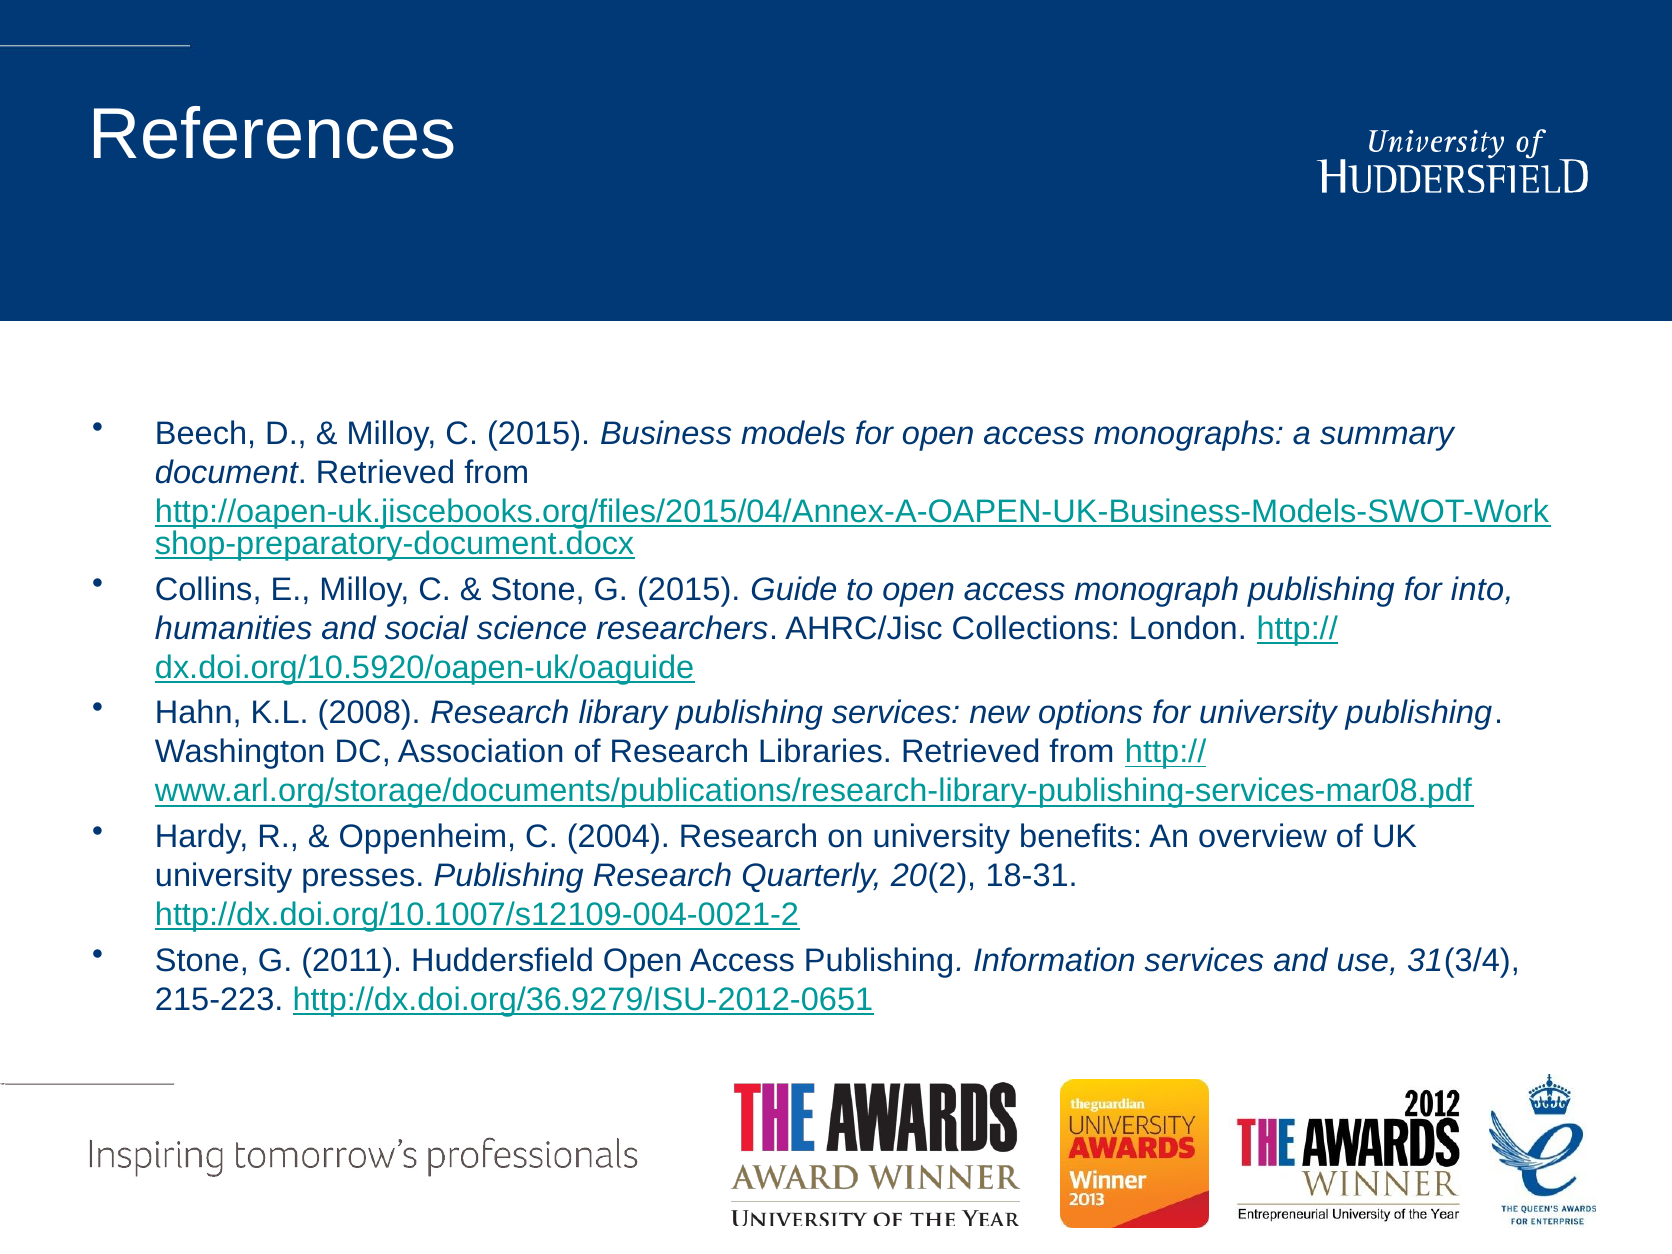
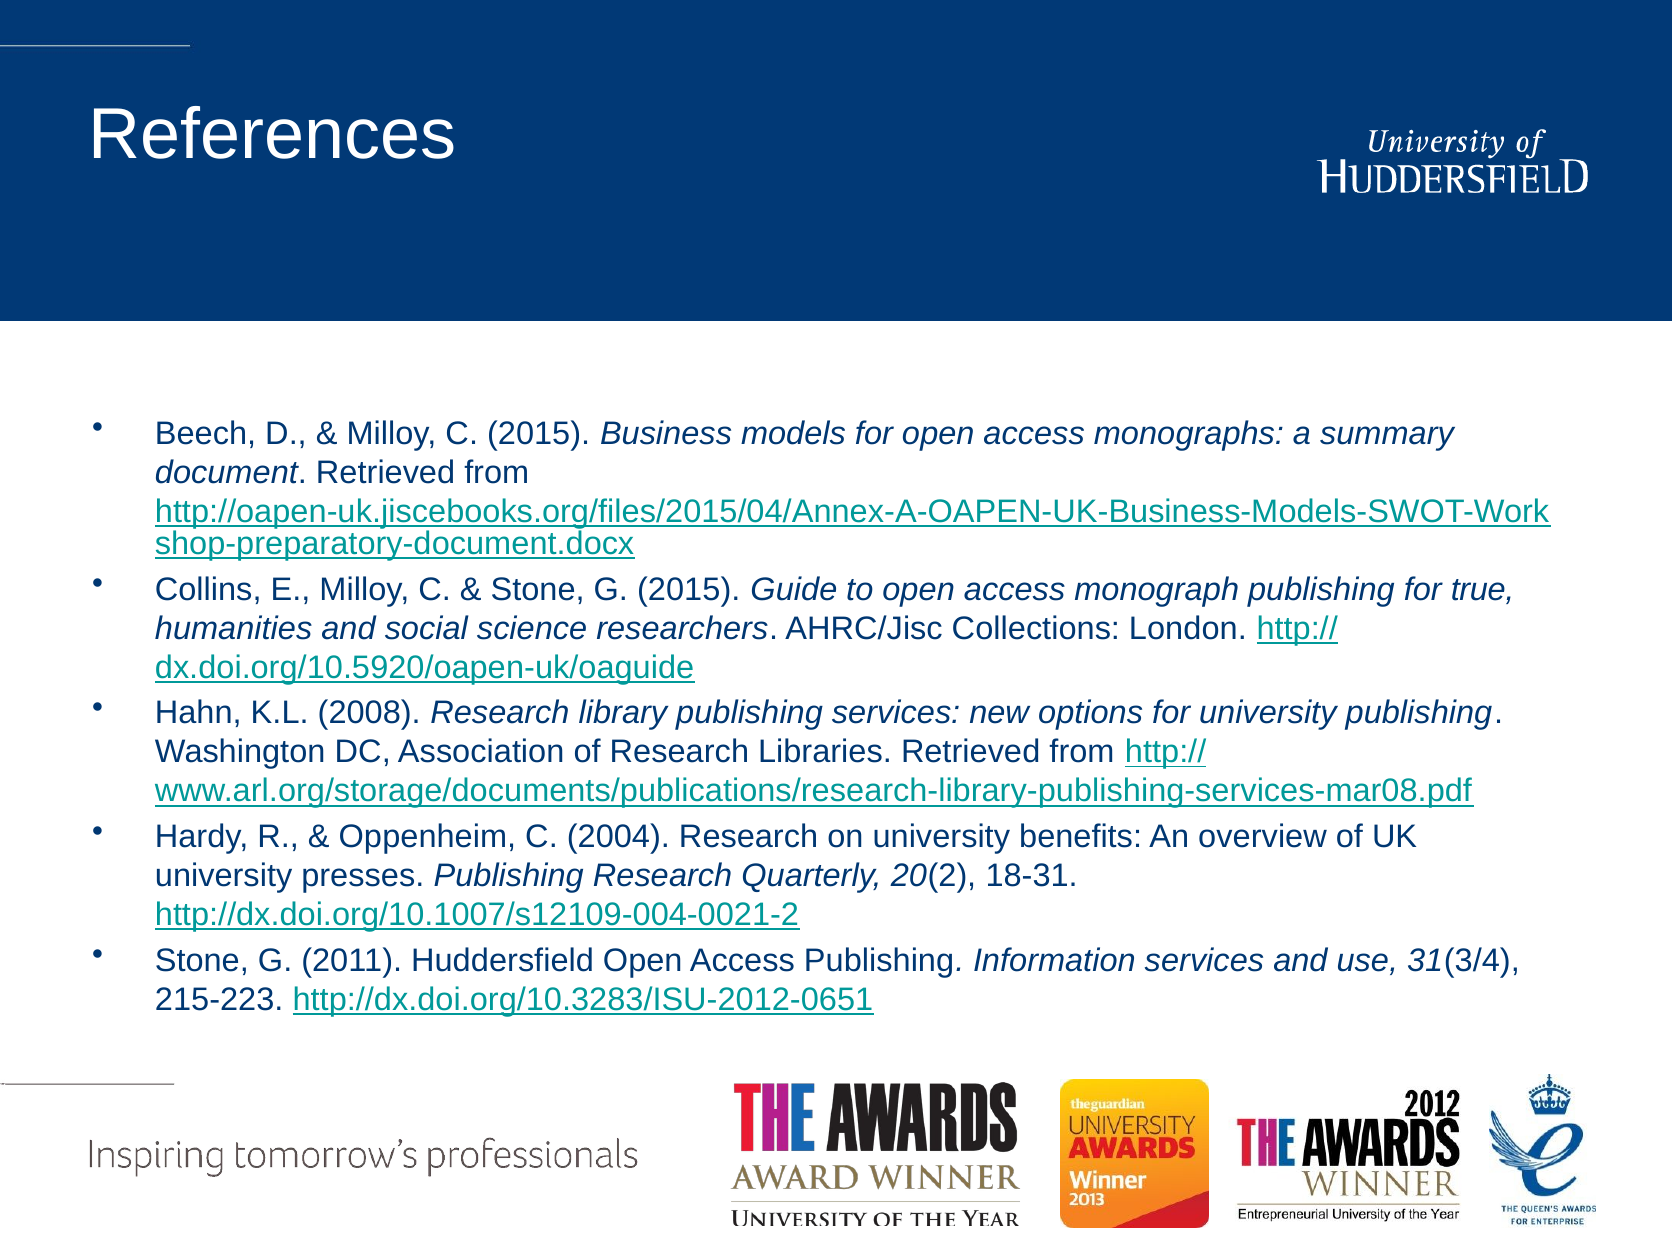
into: into -> true
http://dx.doi.org/36.9279/ISU-2012-0651: http://dx.doi.org/36.9279/ISU-2012-0651 -> http://dx.doi.org/10.3283/ISU-2012-0651
